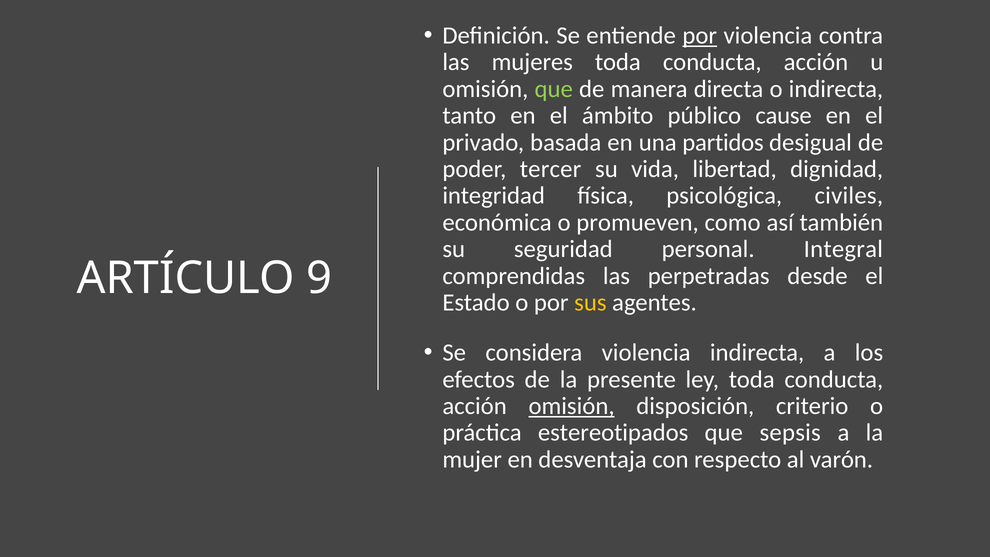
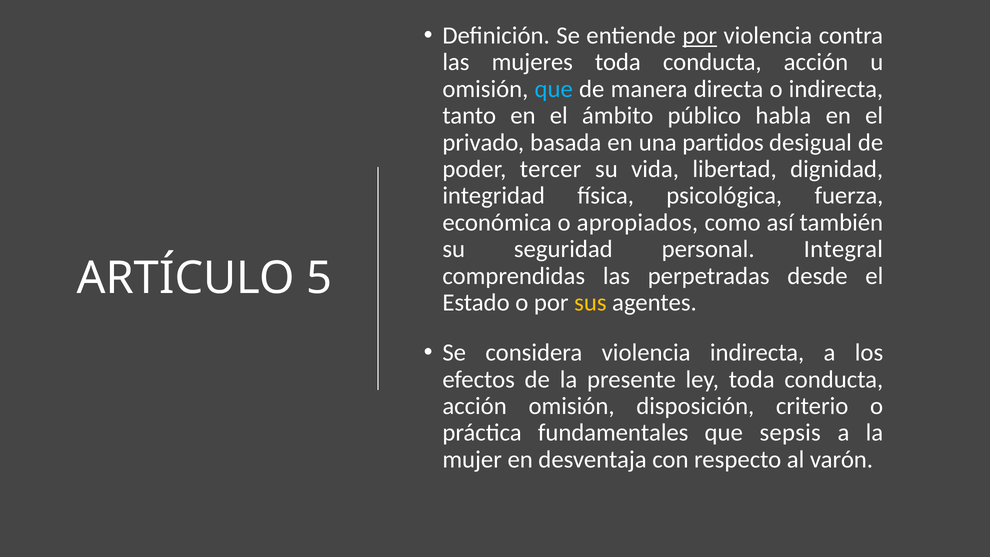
que at (554, 89) colour: light green -> light blue
cause: cause -> habla
civiles: civiles -> fuerza
promueven: promueven -> apropiados
9: 9 -> 5
omisión at (572, 406) underline: present -> none
estereotipados: estereotipados -> fundamentales
